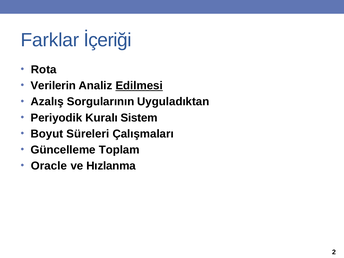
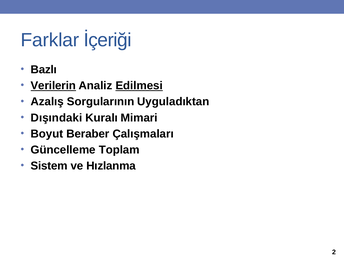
Rota: Rota -> Bazlı
Verilerin underline: none -> present
Periyodik: Periyodik -> Dışındaki
Sistem: Sistem -> Mimari
Süreleri: Süreleri -> Beraber
Oracle: Oracle -> Sistem
